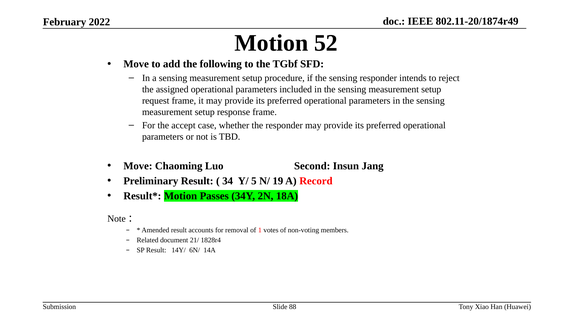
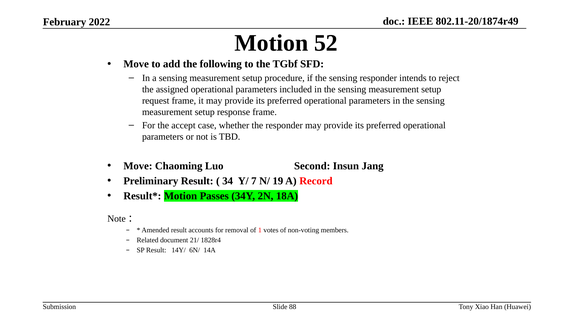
5: 5 -> 7
